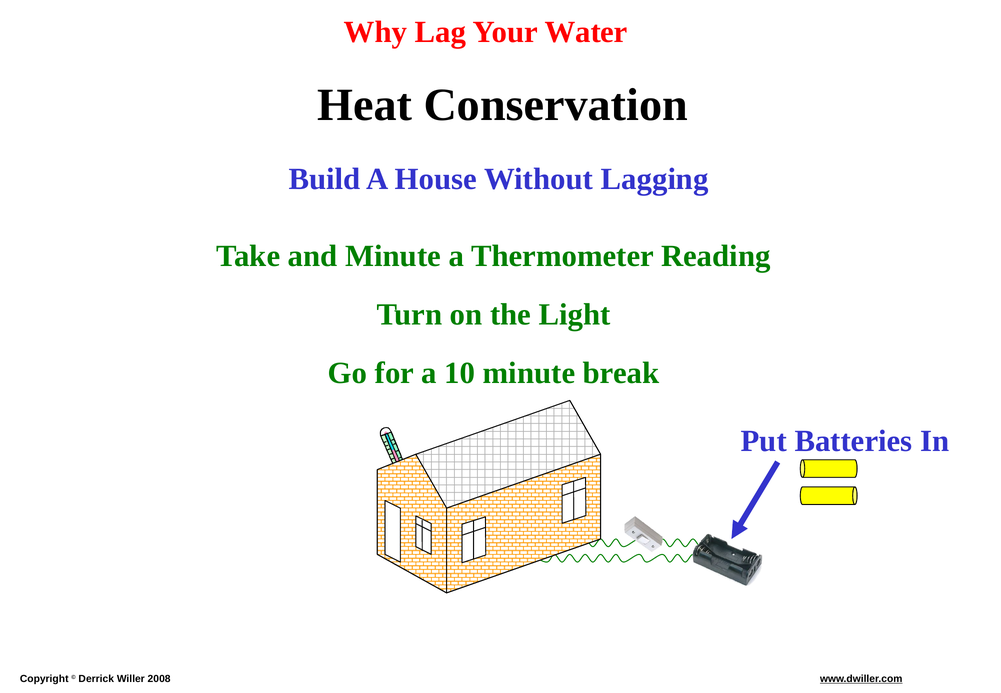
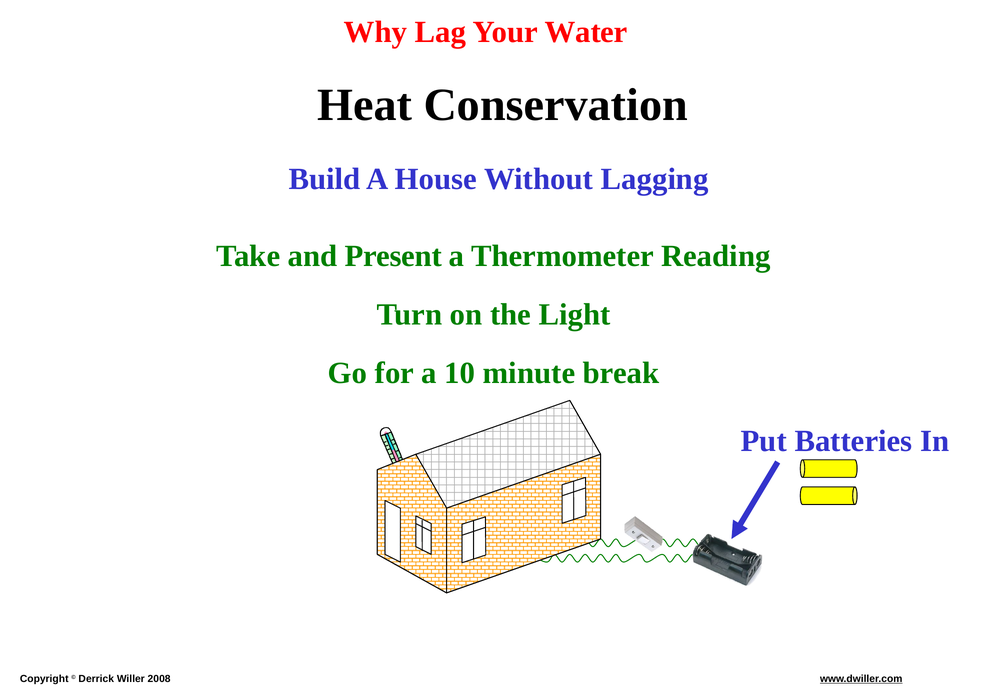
and Minute: Minute -> Present
